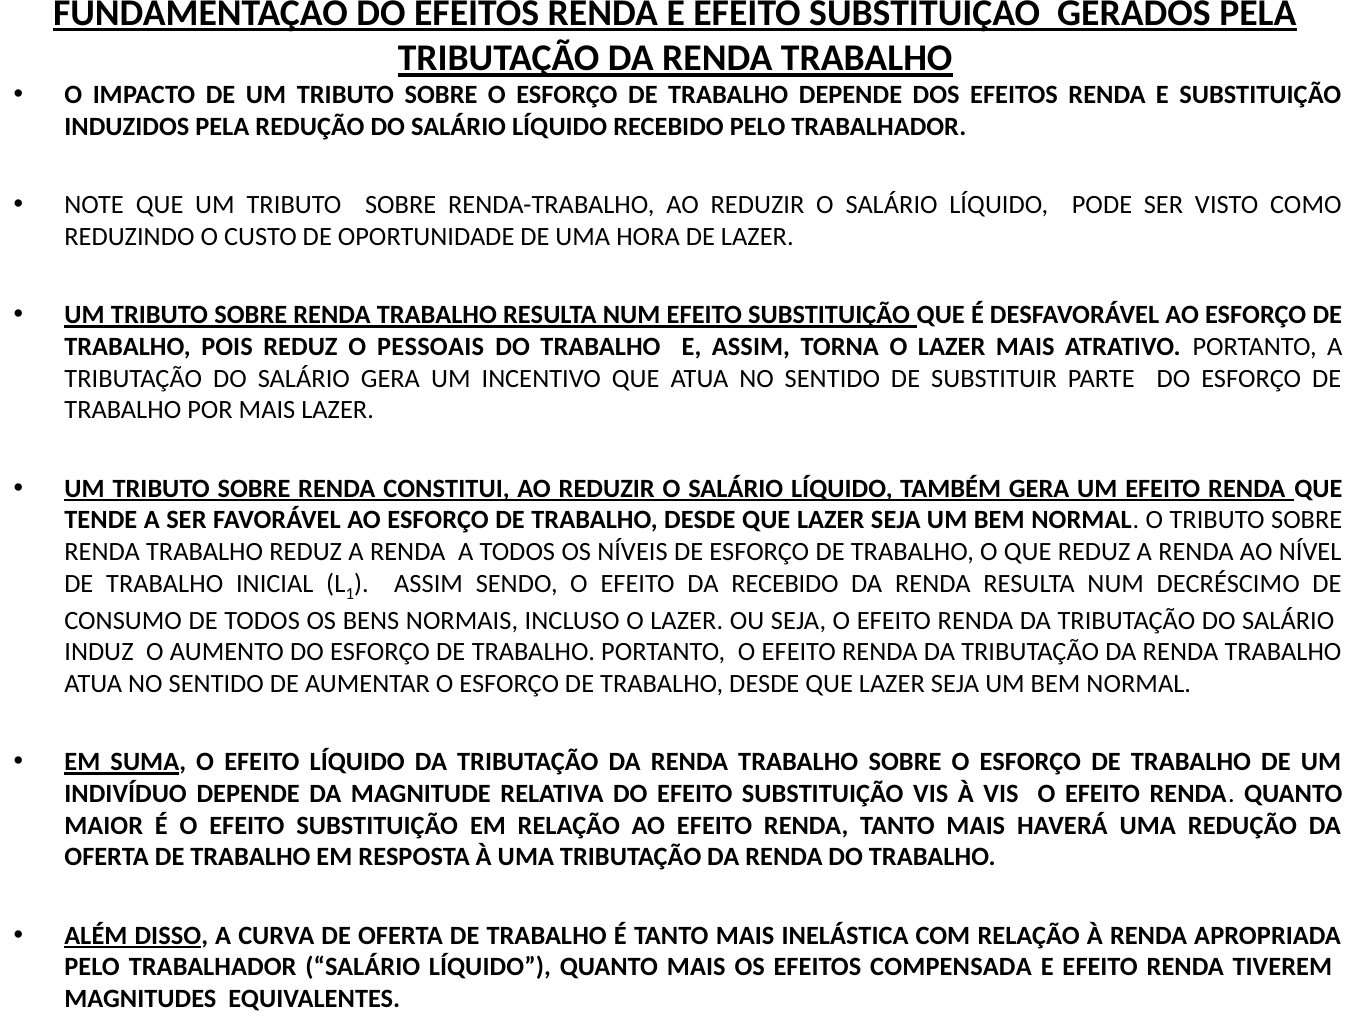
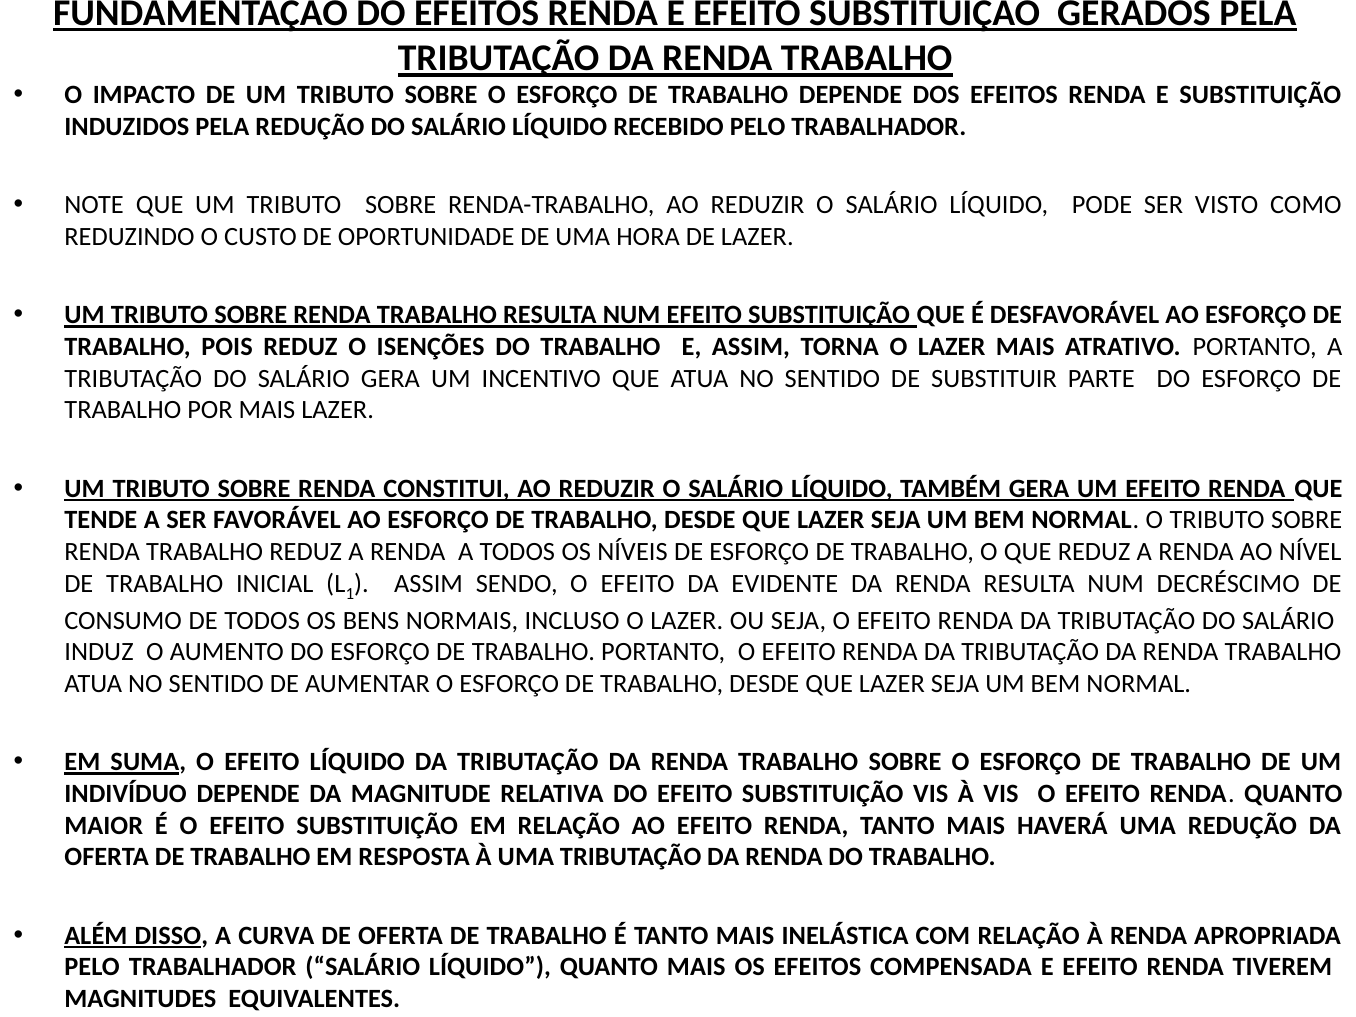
PESSOAIS: PESSOAIS -> ISENÇÕES
DA RECEBIDO: RECEBIDO -> EVIDENTE
